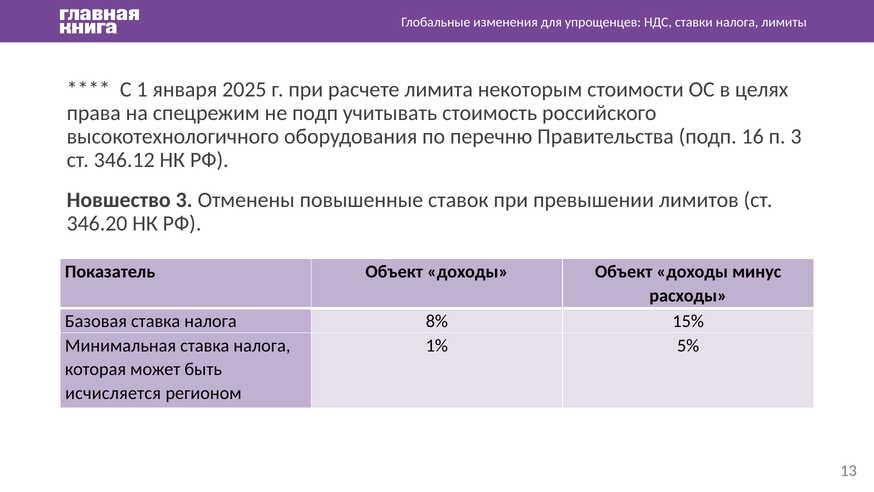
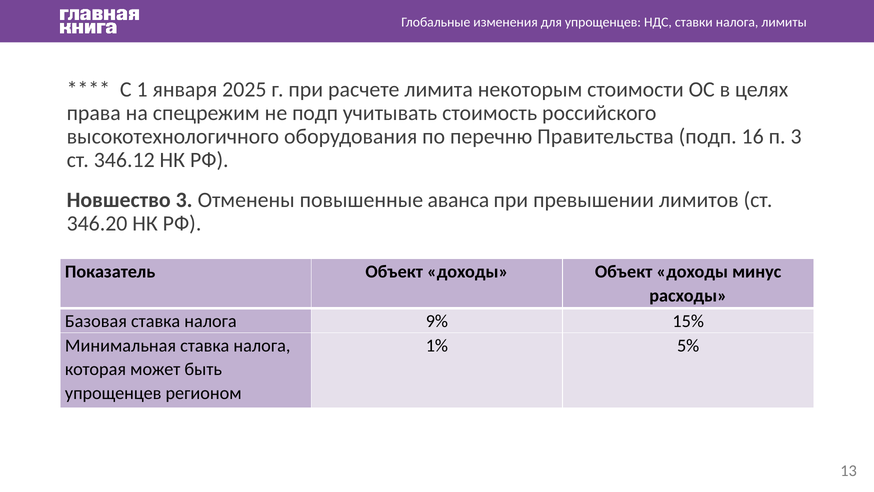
ставок: ставок -> аванса
8%: 8% -> 9%
исчисляется at (113, 393): исчисляется -> упрощенцев
